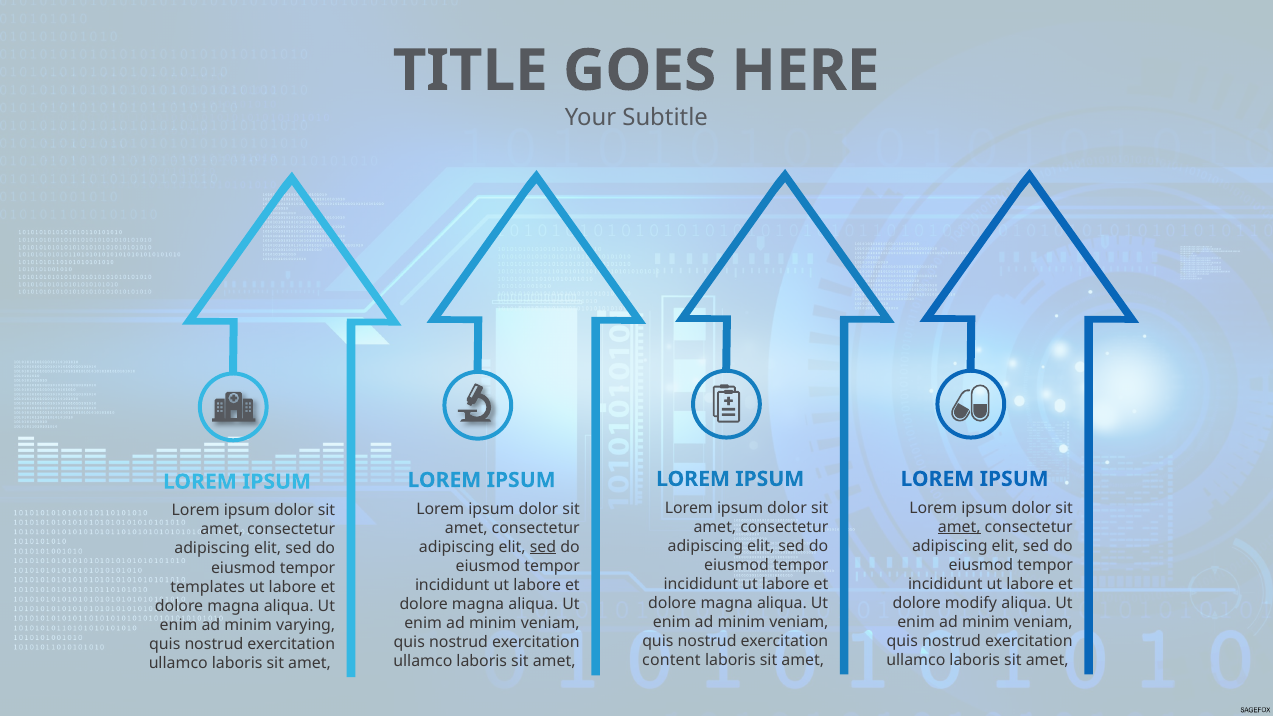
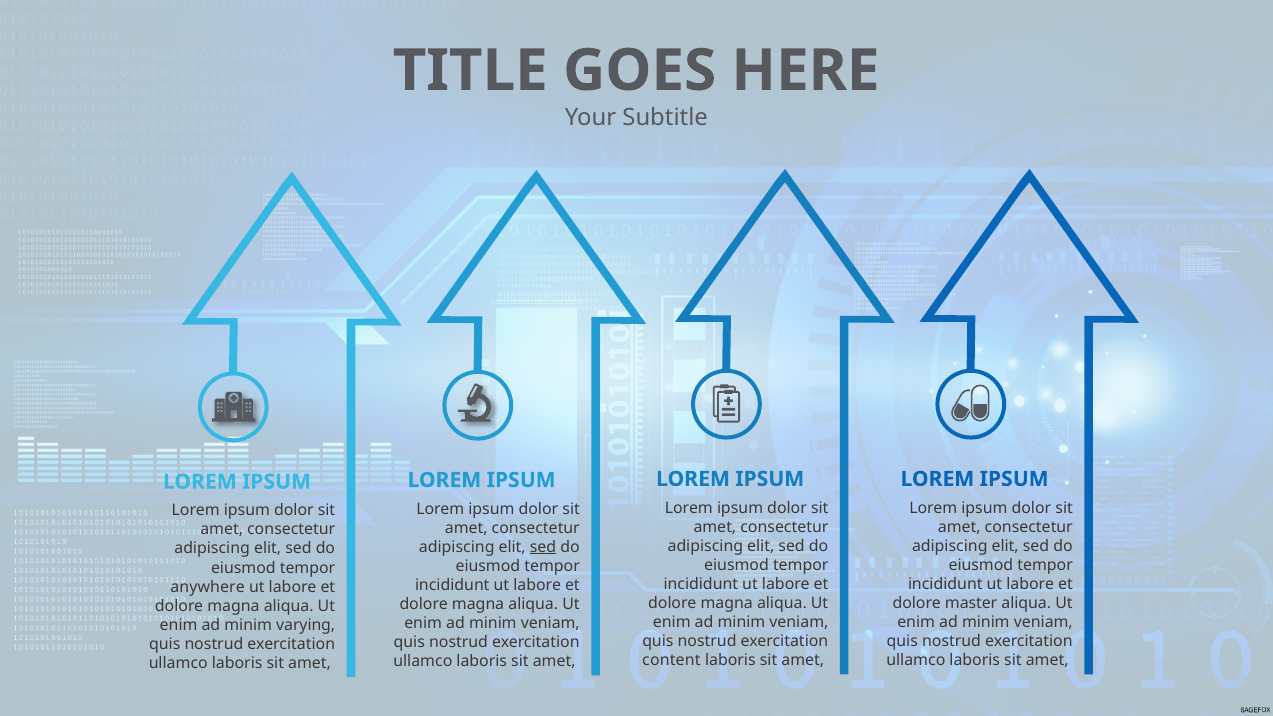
amet at (959, 527) underline: present -> none
templates: templates -> anywhere
modify: modify -> master
